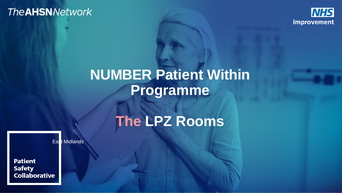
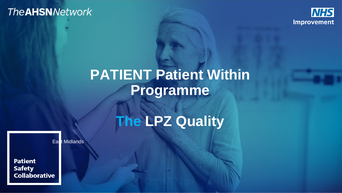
NUMBER at (121, 75): NUMBER -> PATIENT
The colour: pink -> light blue
Rooms: Rooms -> Quality
